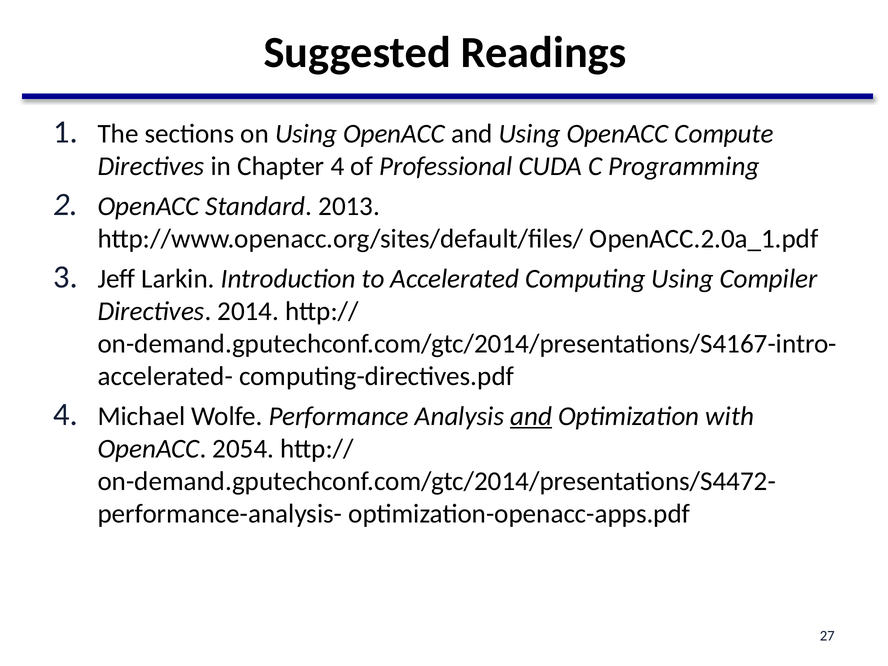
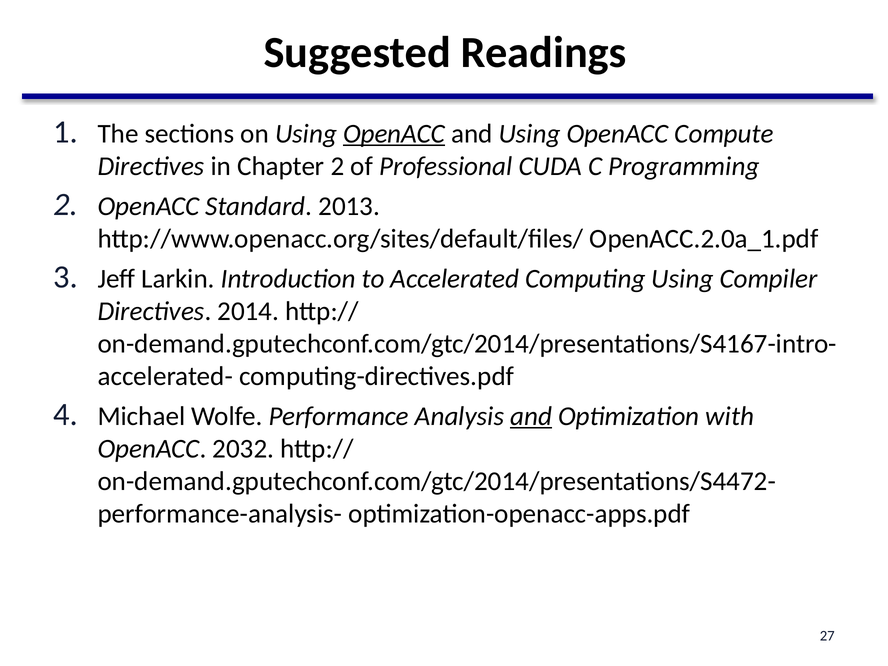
OpenACC at (394, 134) underline: none -> present
Chapter 4: 4 -> 2
2054: 2054 -> 2032
